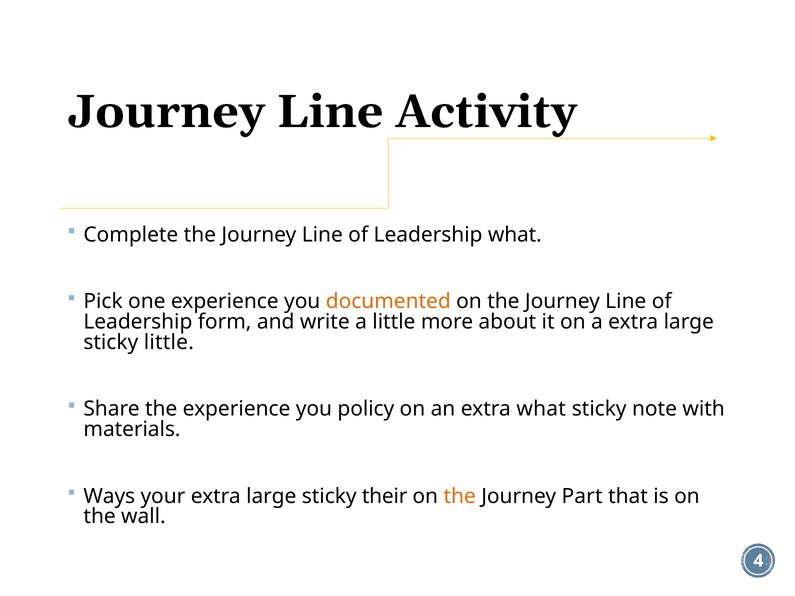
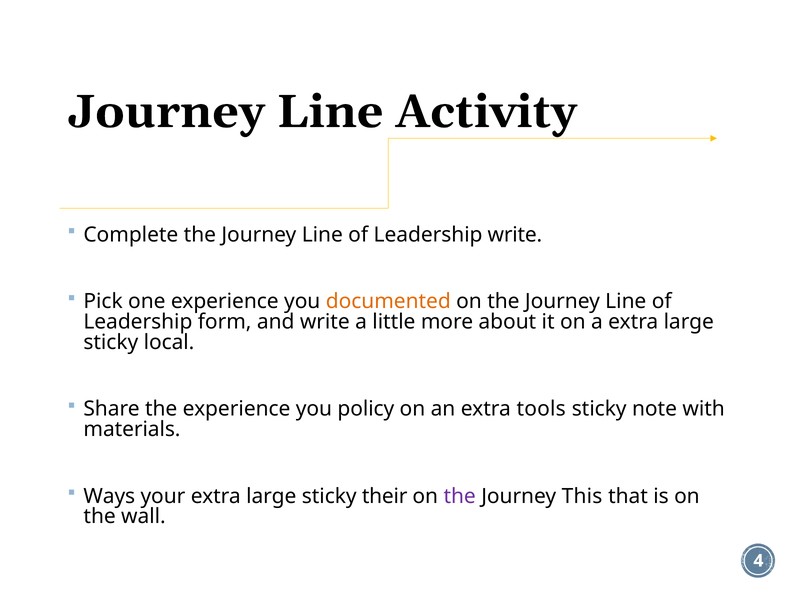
Leadership what: what -> write
sticky little: little -> local
extra what: what -> tools
the at (460, 496) colour: orange -> purple
Part: Part -> This
